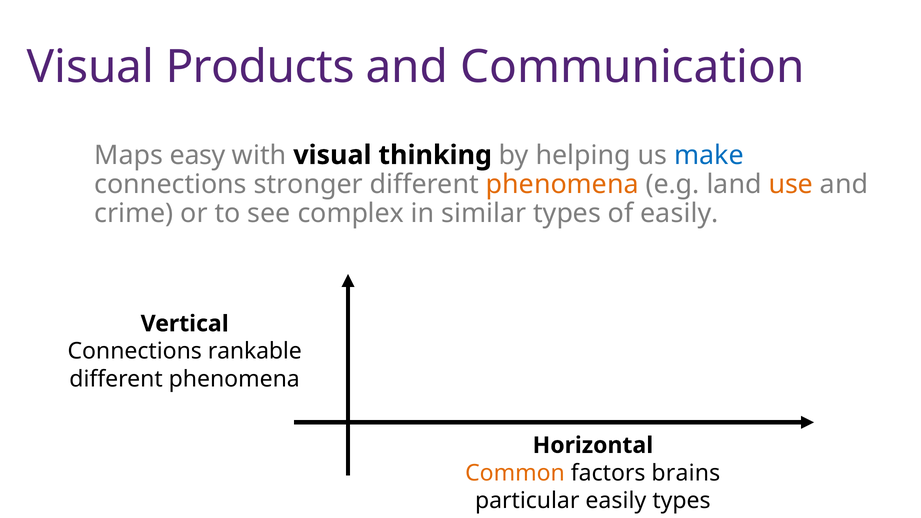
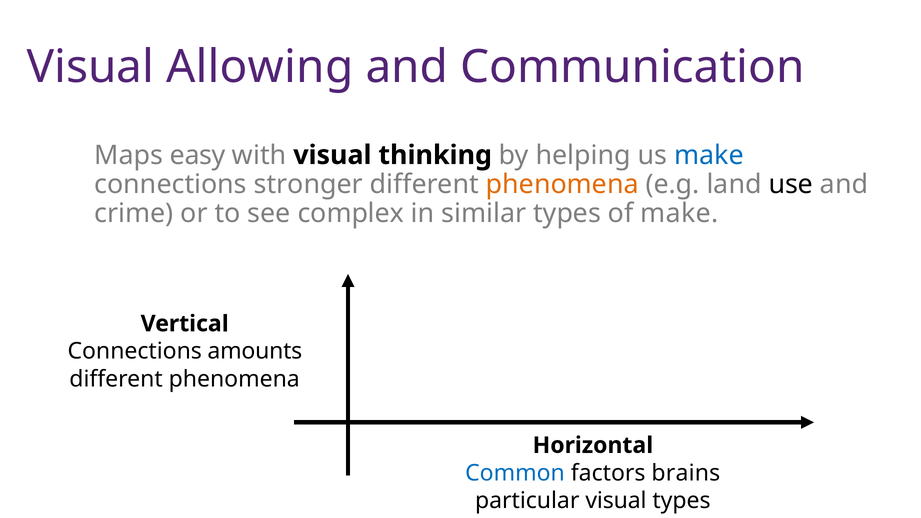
Products: Products -> Allowing
use colour: orange -> black
of easily: easily -> make
rankable: rankable -> amounts
Common colour: orange -> blue
particular easily: easily -> visual
